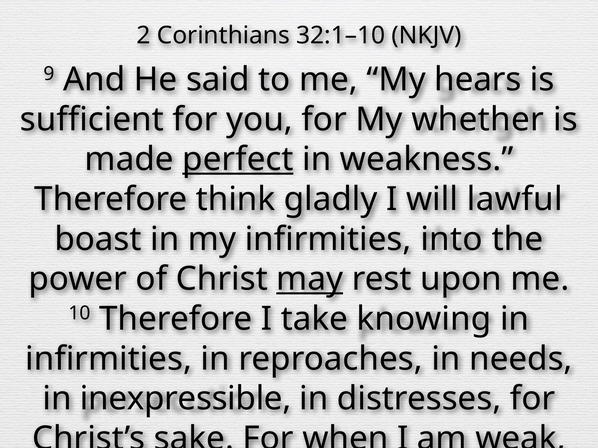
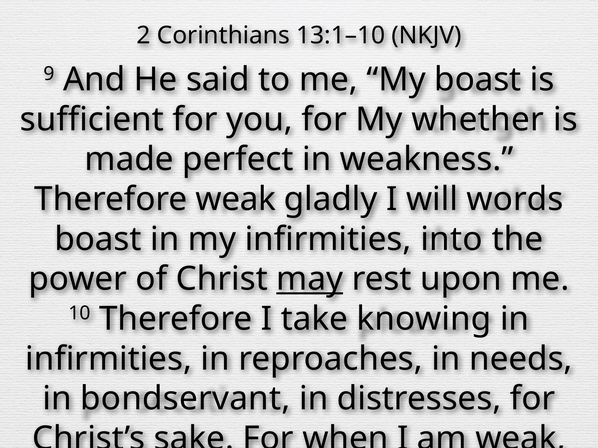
32:1–10: 32:1–10 -> 13:1–10
My hears: hears -> boast
perfect underline: present -> none
Therefore think: think -> weak
lawful: lawful -> words
inexpressible: inexpressible -> bondservant
